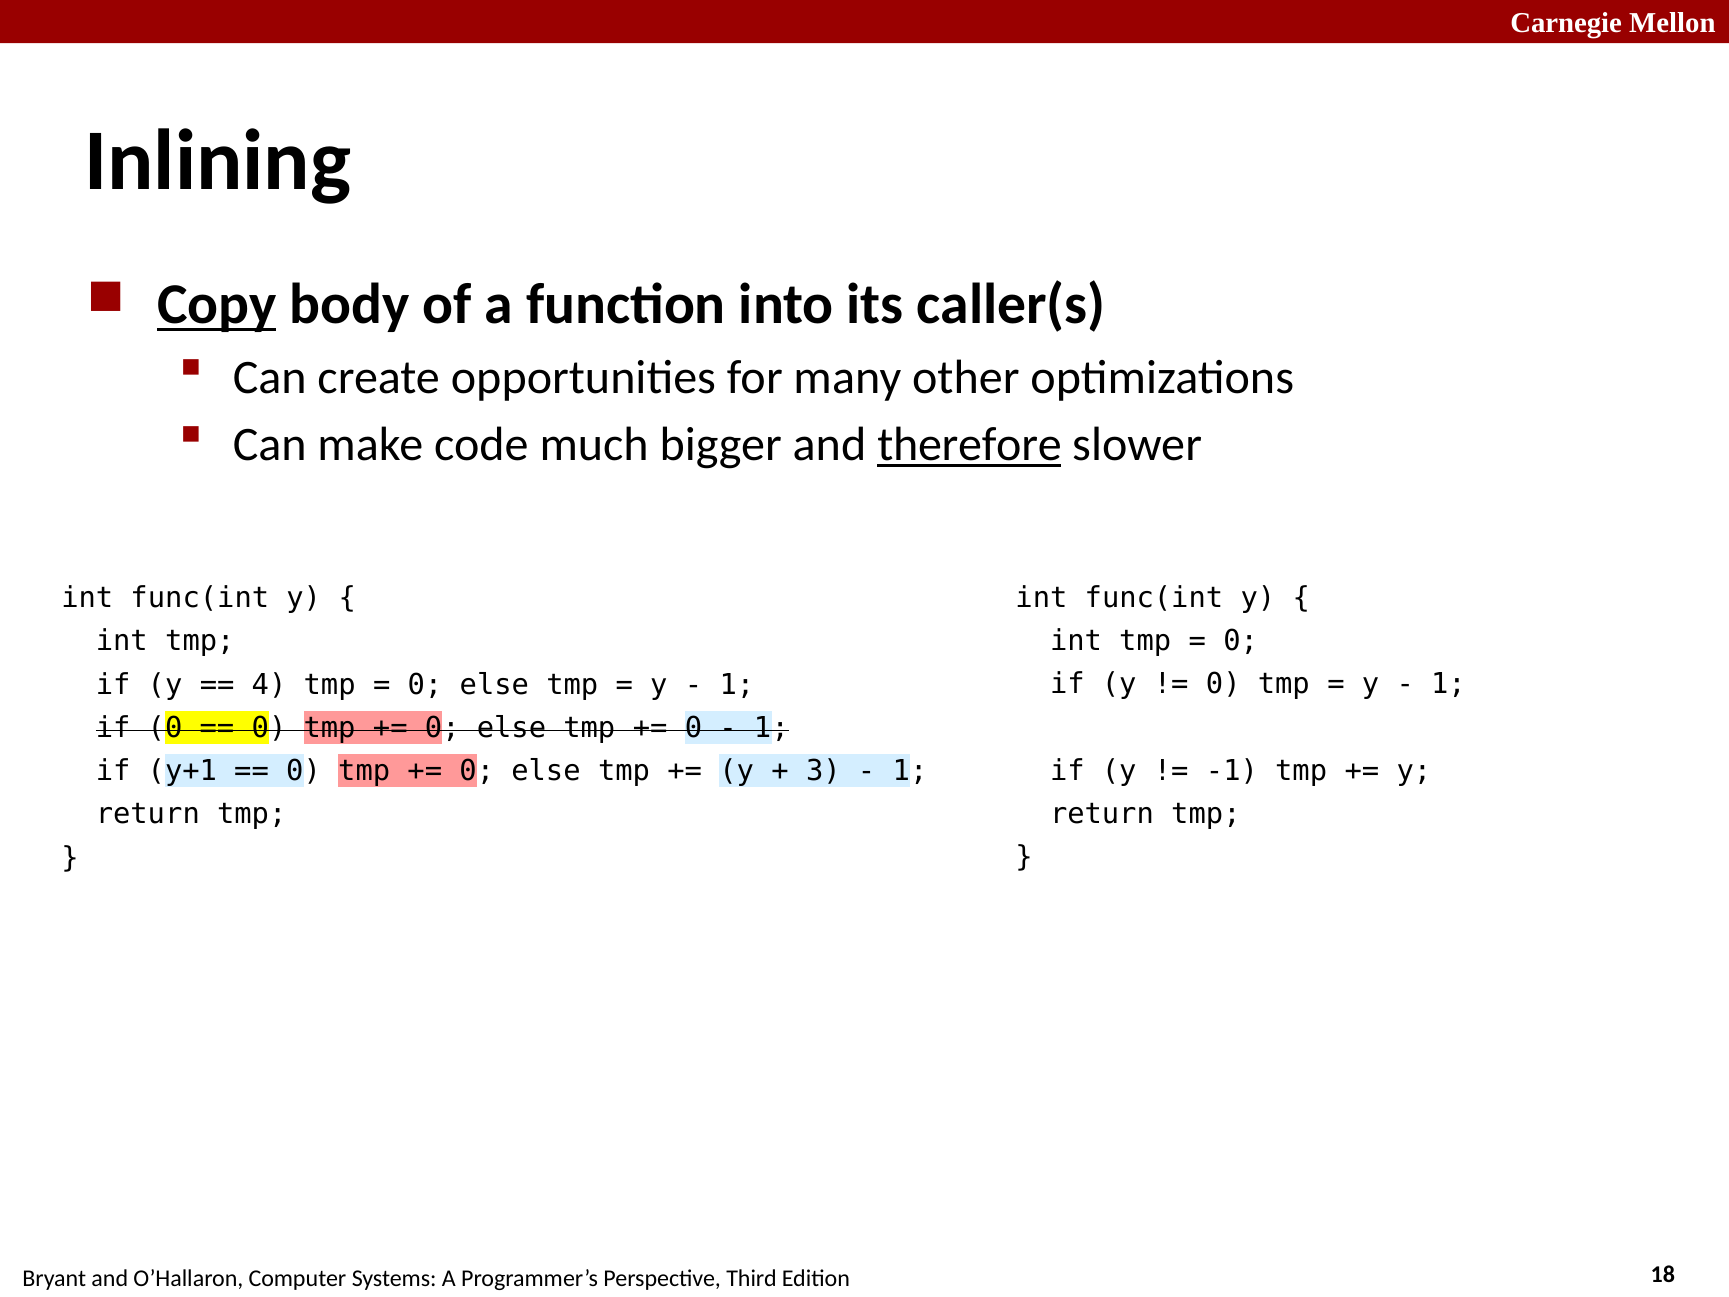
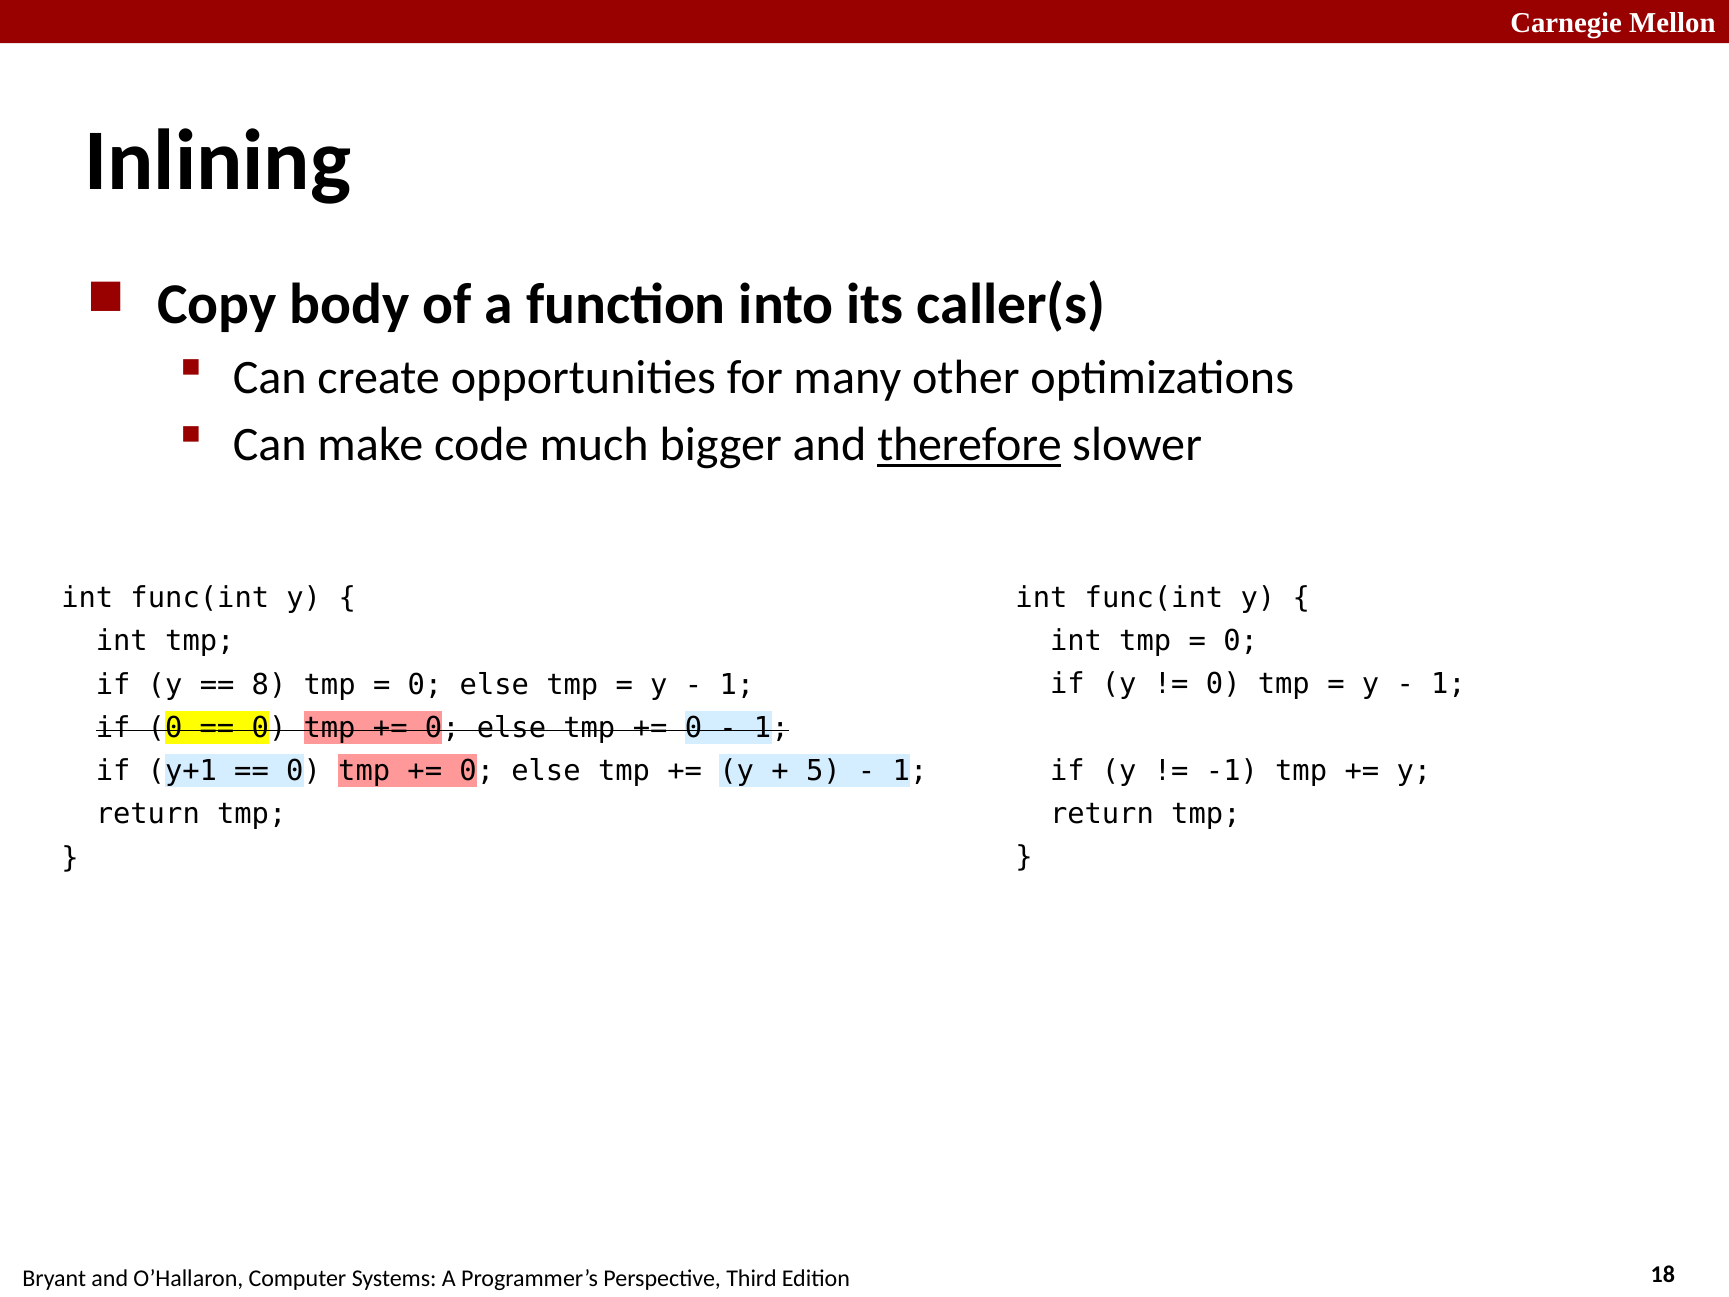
Copy underline: present -> none
4: 4 -> 8
3: 3 -> 5
